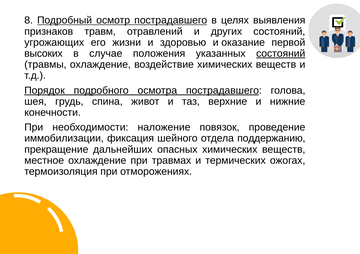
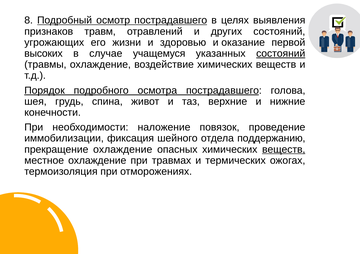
положения: положения -> учащемуся
прекращение дальнейших: дальнейших -> охлаждение
веществ at (284, 150) underline: none -> present
